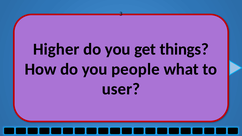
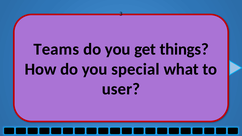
Higher: Higher -> Teams
people: people -> special
